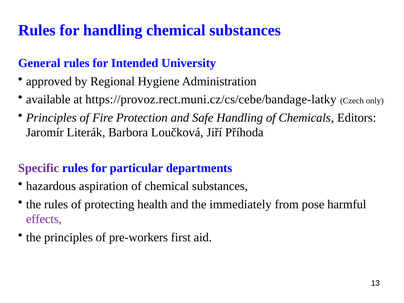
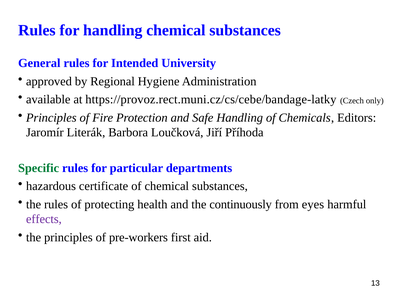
Specific colour: purple -> green
aspiration: aspiration -> certificate
immediately: immediately -> continuously
pose: pose -> eyes
